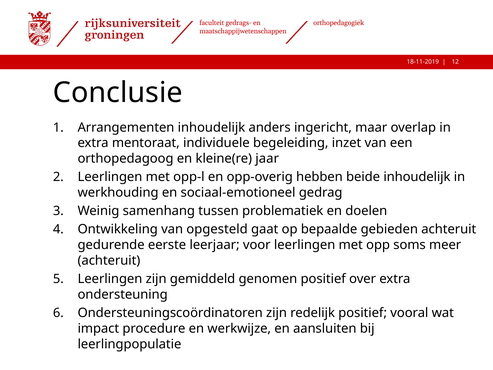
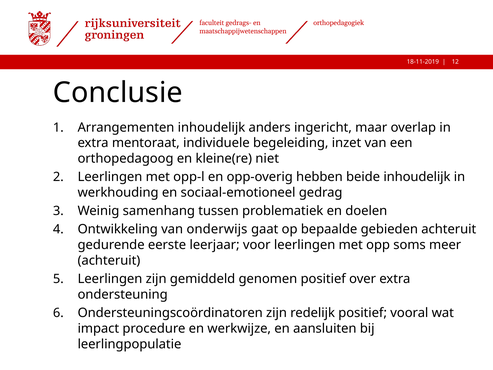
jaar: jaar -> niet
opgesteld: opgesteld -> onderwijs
